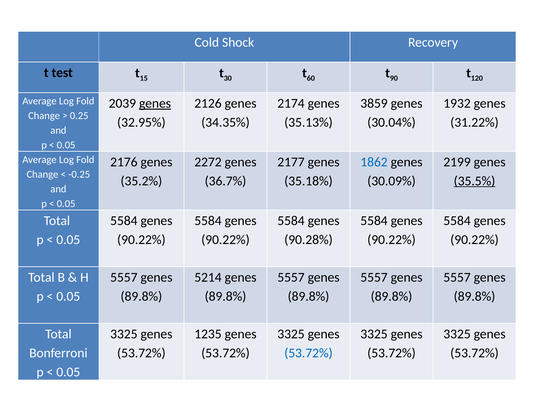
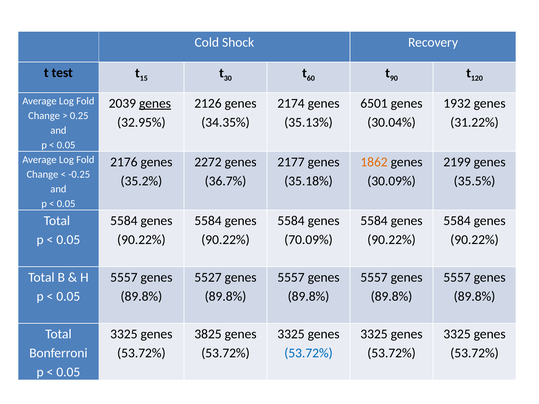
3859: 3859 -> 6501
1862 colour: blue -> orange
35.5% underline: present -> none
90.28%: 90.28% -> 70.09%
5214: 5214 -> 5527
1235: 1235 -> 3825
